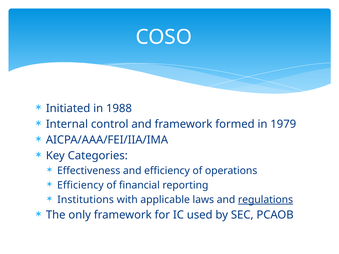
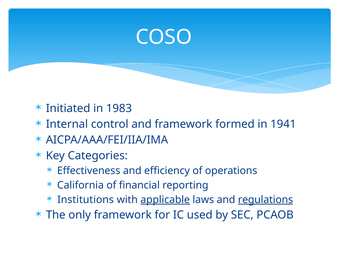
1988: 1988 -> 1983
1979: 1979 -> 1941
Efficiency at (80, 185): Efficiency -> California
applicable underline: none -> present
